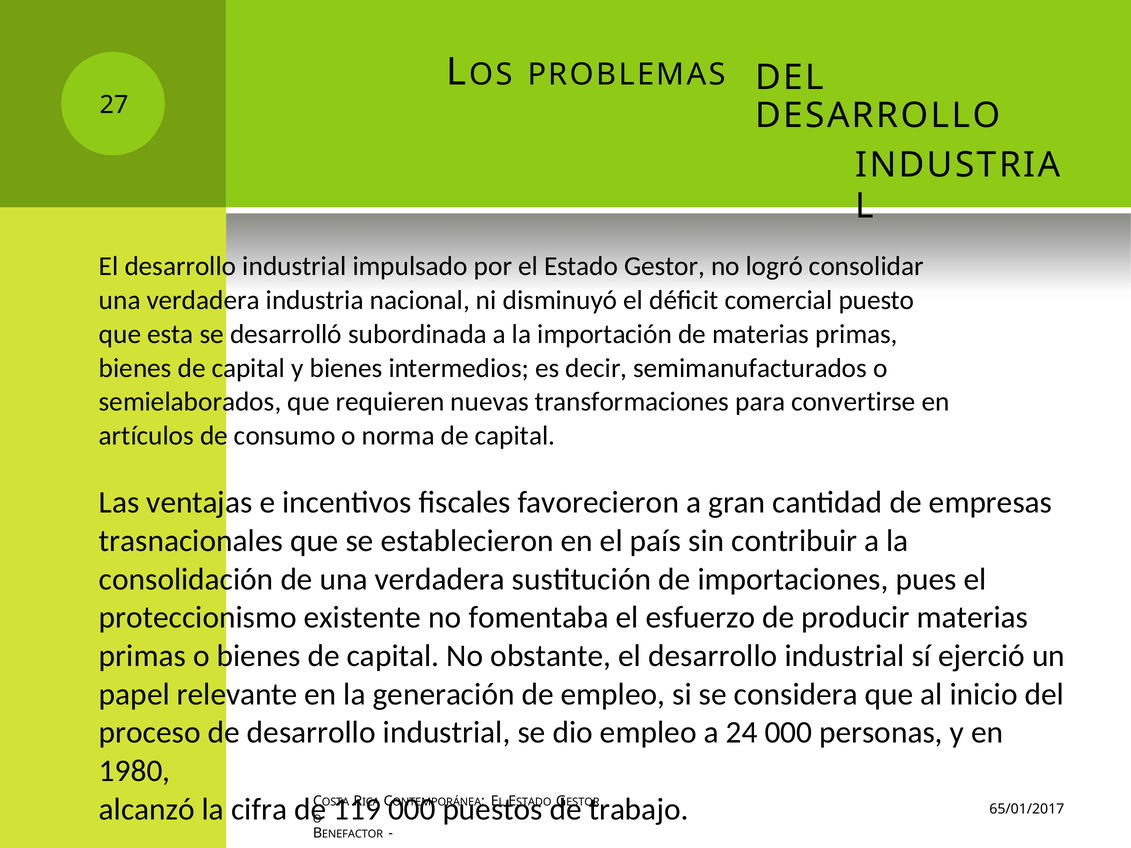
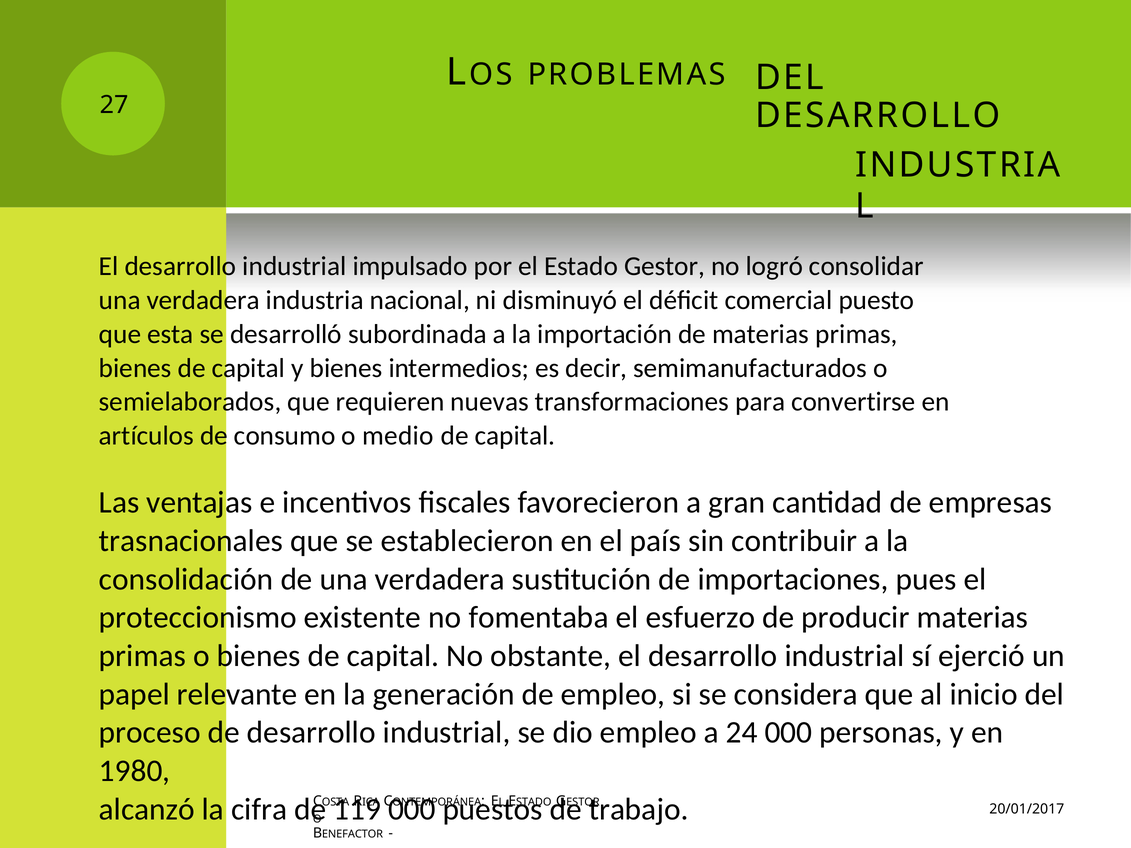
norma: norma -> medio
65/01/2017: 65/01/2017 -> 20/01/2017
